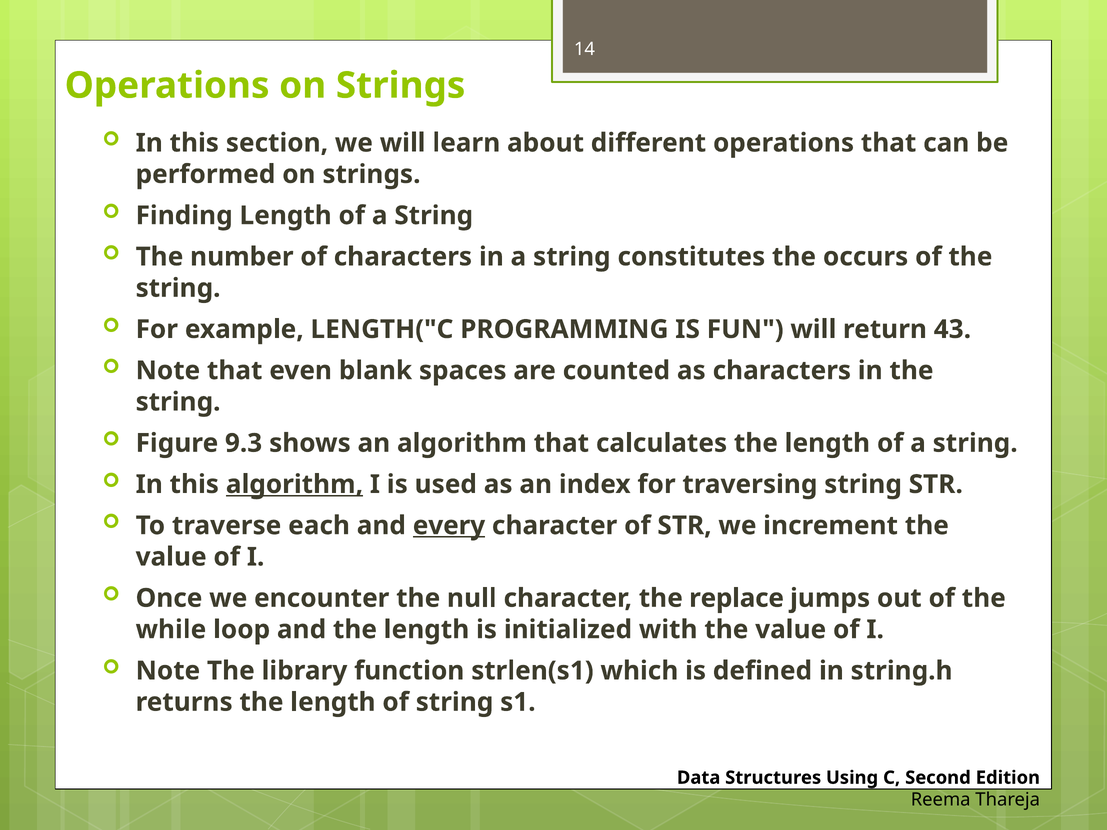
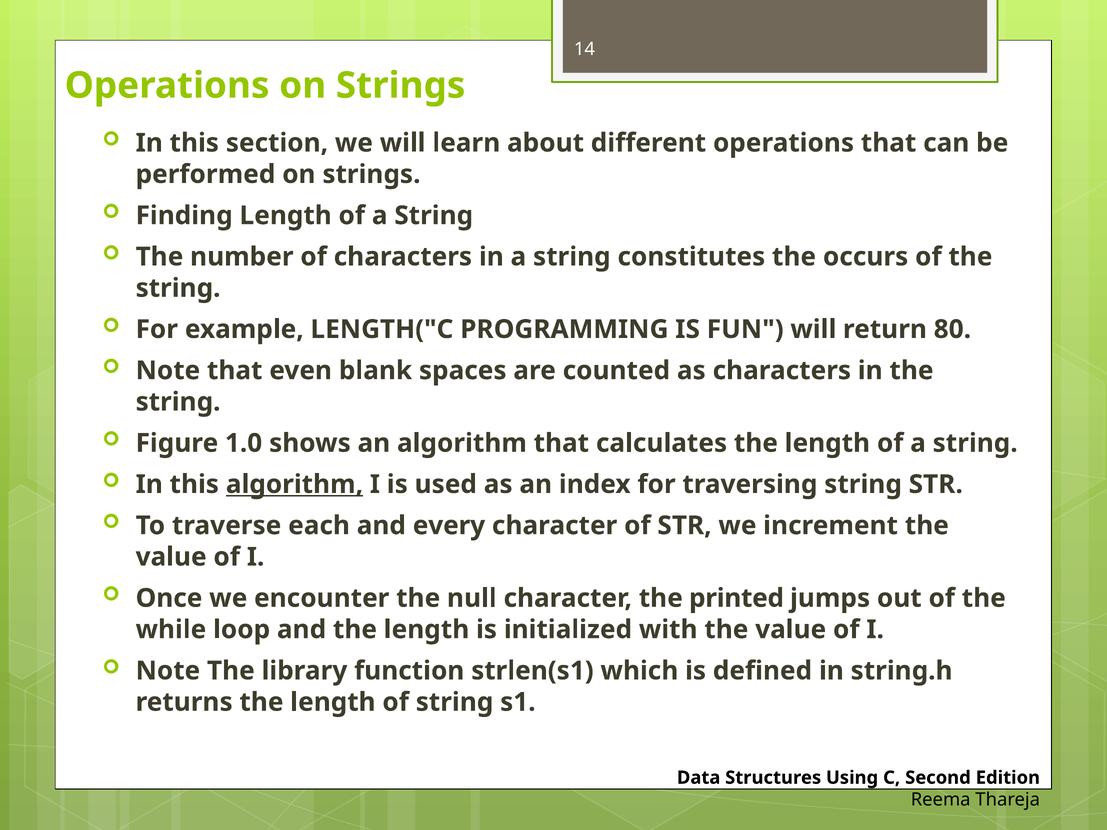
43: 43 -> 80
9.3: 9.3 -> 1.0
every underline: present -> none
replace: replace -> printed
